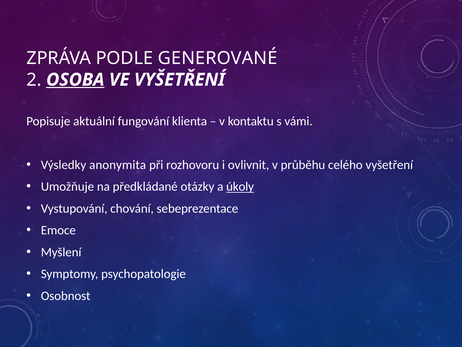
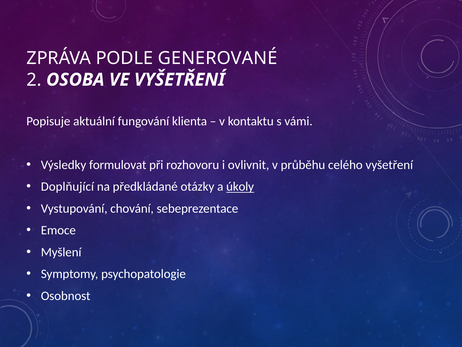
OSOBA underline: present -> none
anonymita: anonymita -> formulovat
Umožňuje: Umožňuje -> Doplňující
